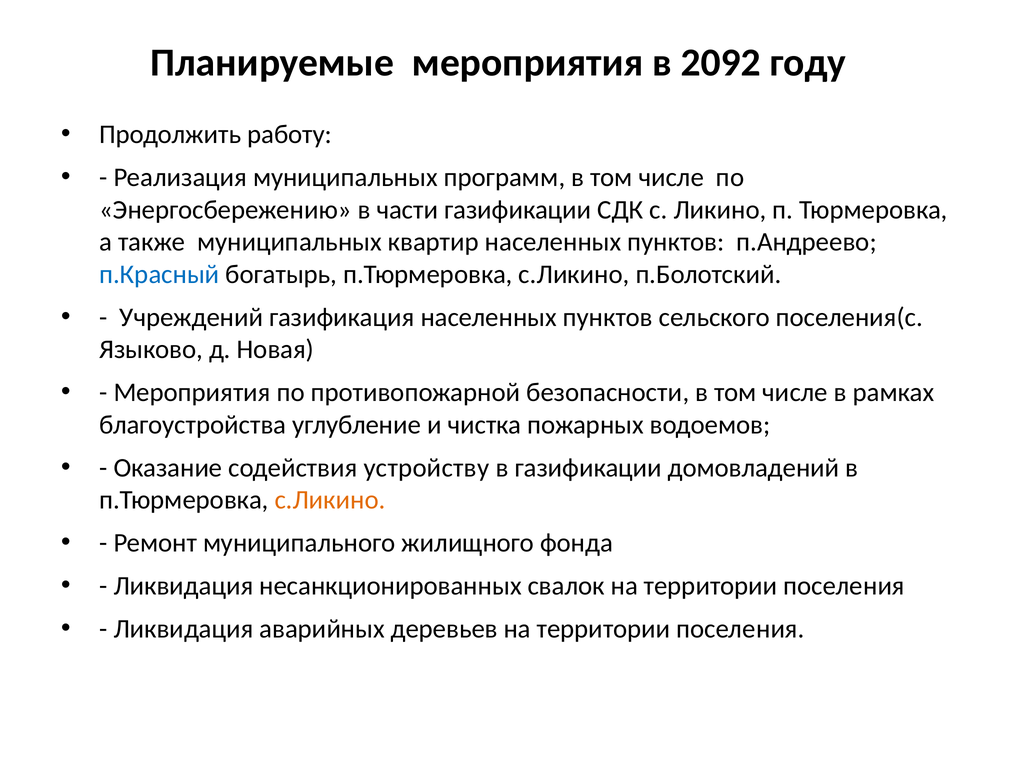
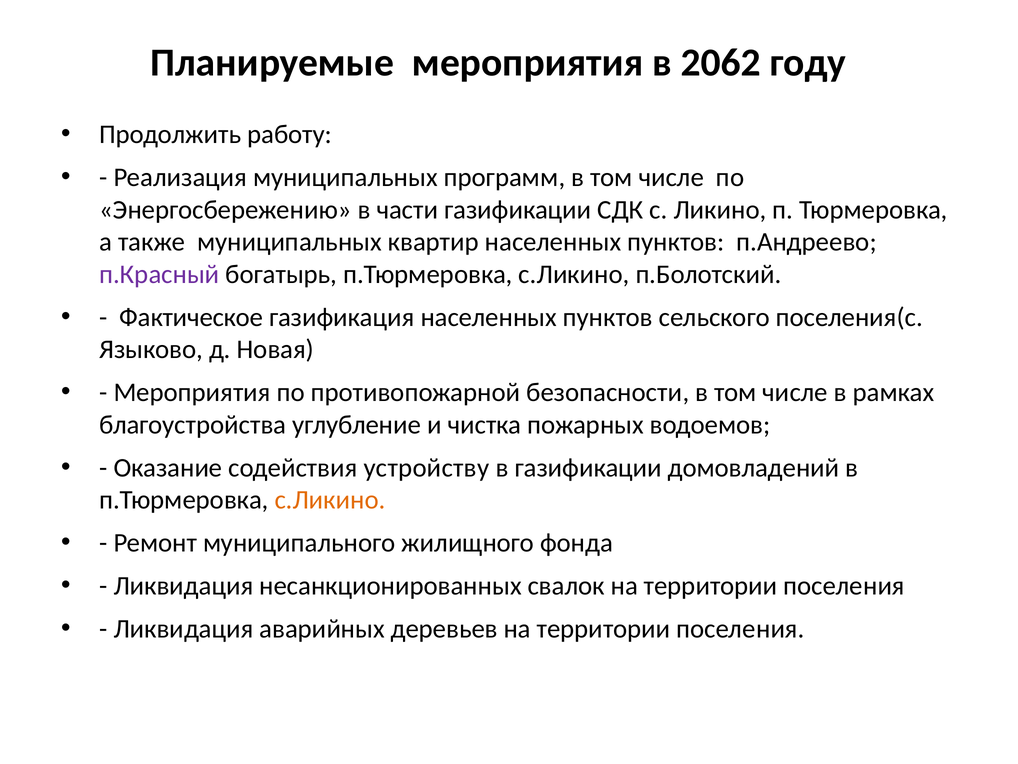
2092: 2092 -> 2062
п.Красный colour: blue -> purple
Учреждений: Учреждений -> Фактическое
